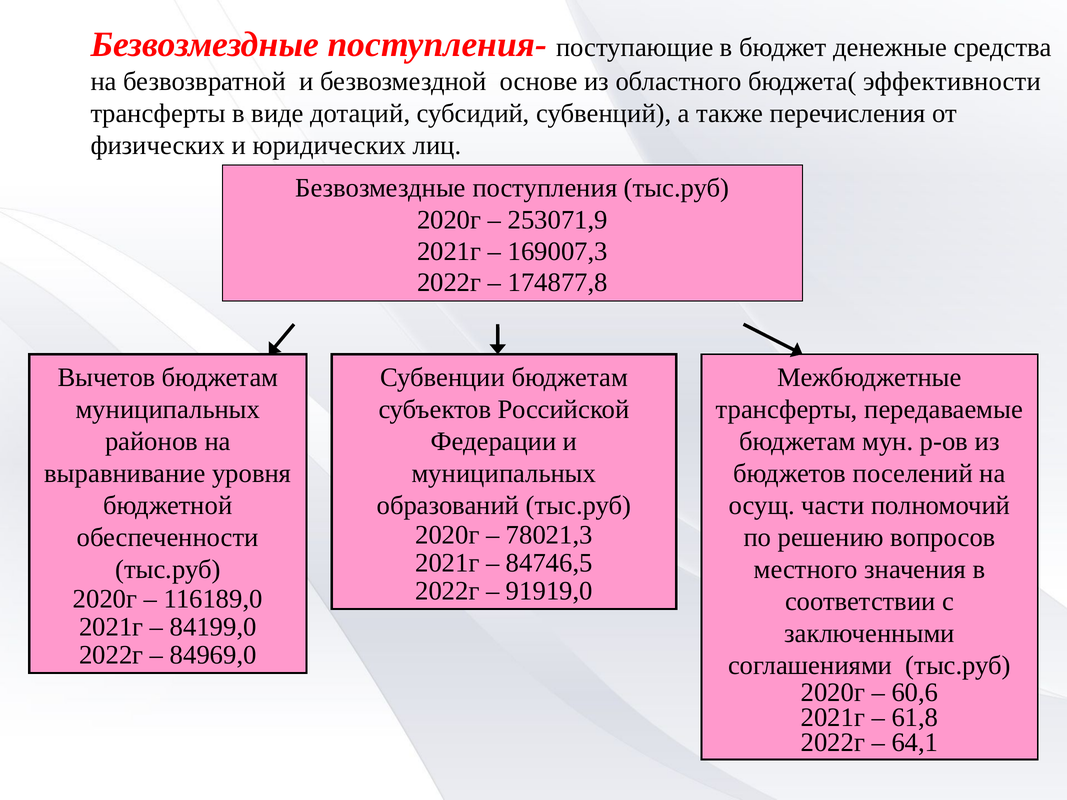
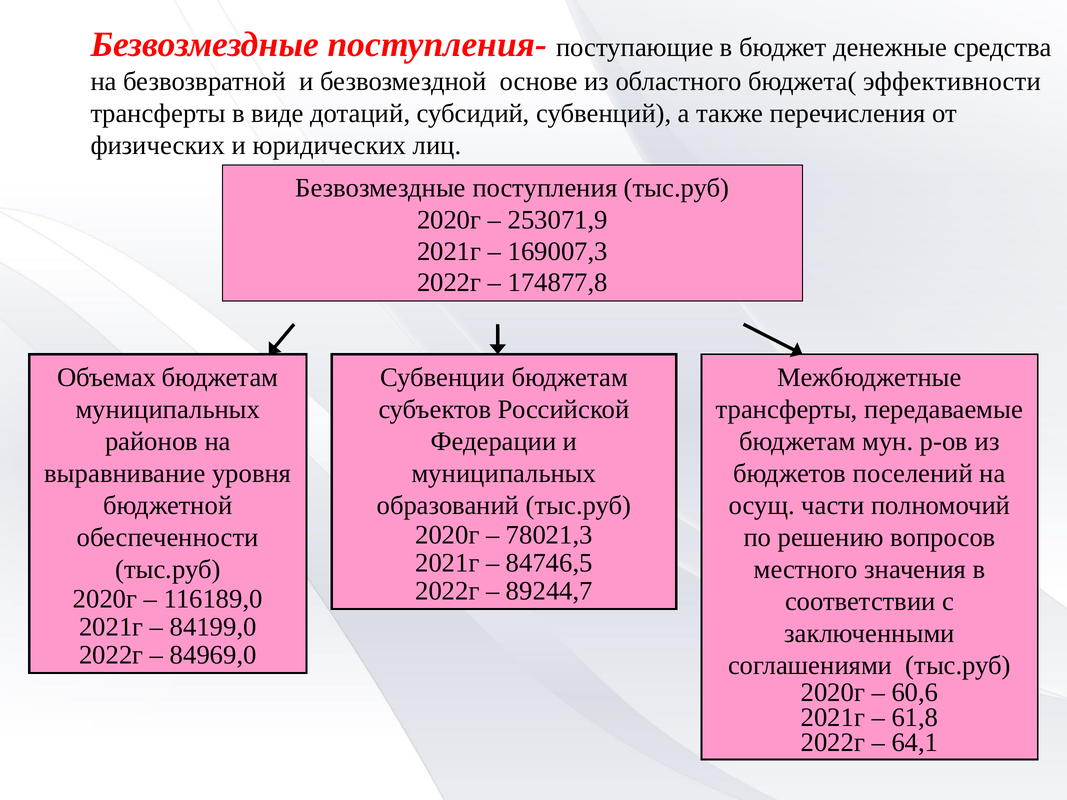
Вычетов: Вычетов -> Объемах
91919,0: 91919,0 -> 89244,7
